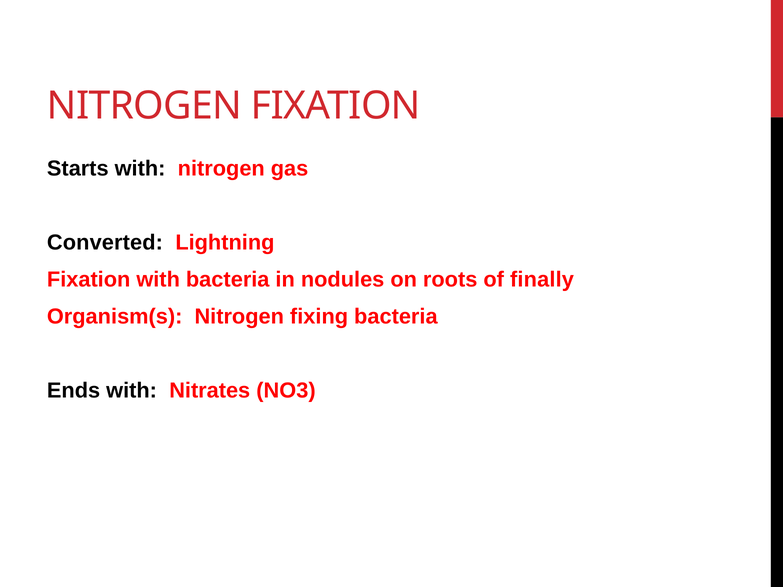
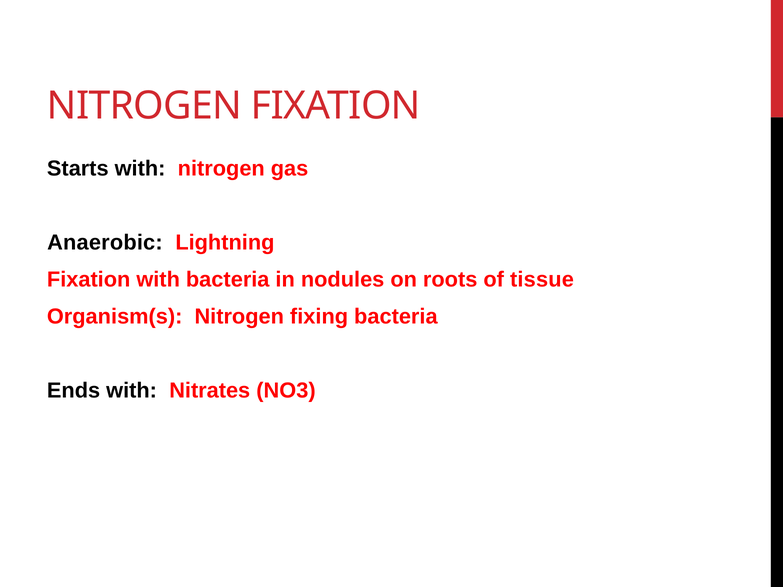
Converted: Converted -> Anaerobic
finally: finally -> tissue
